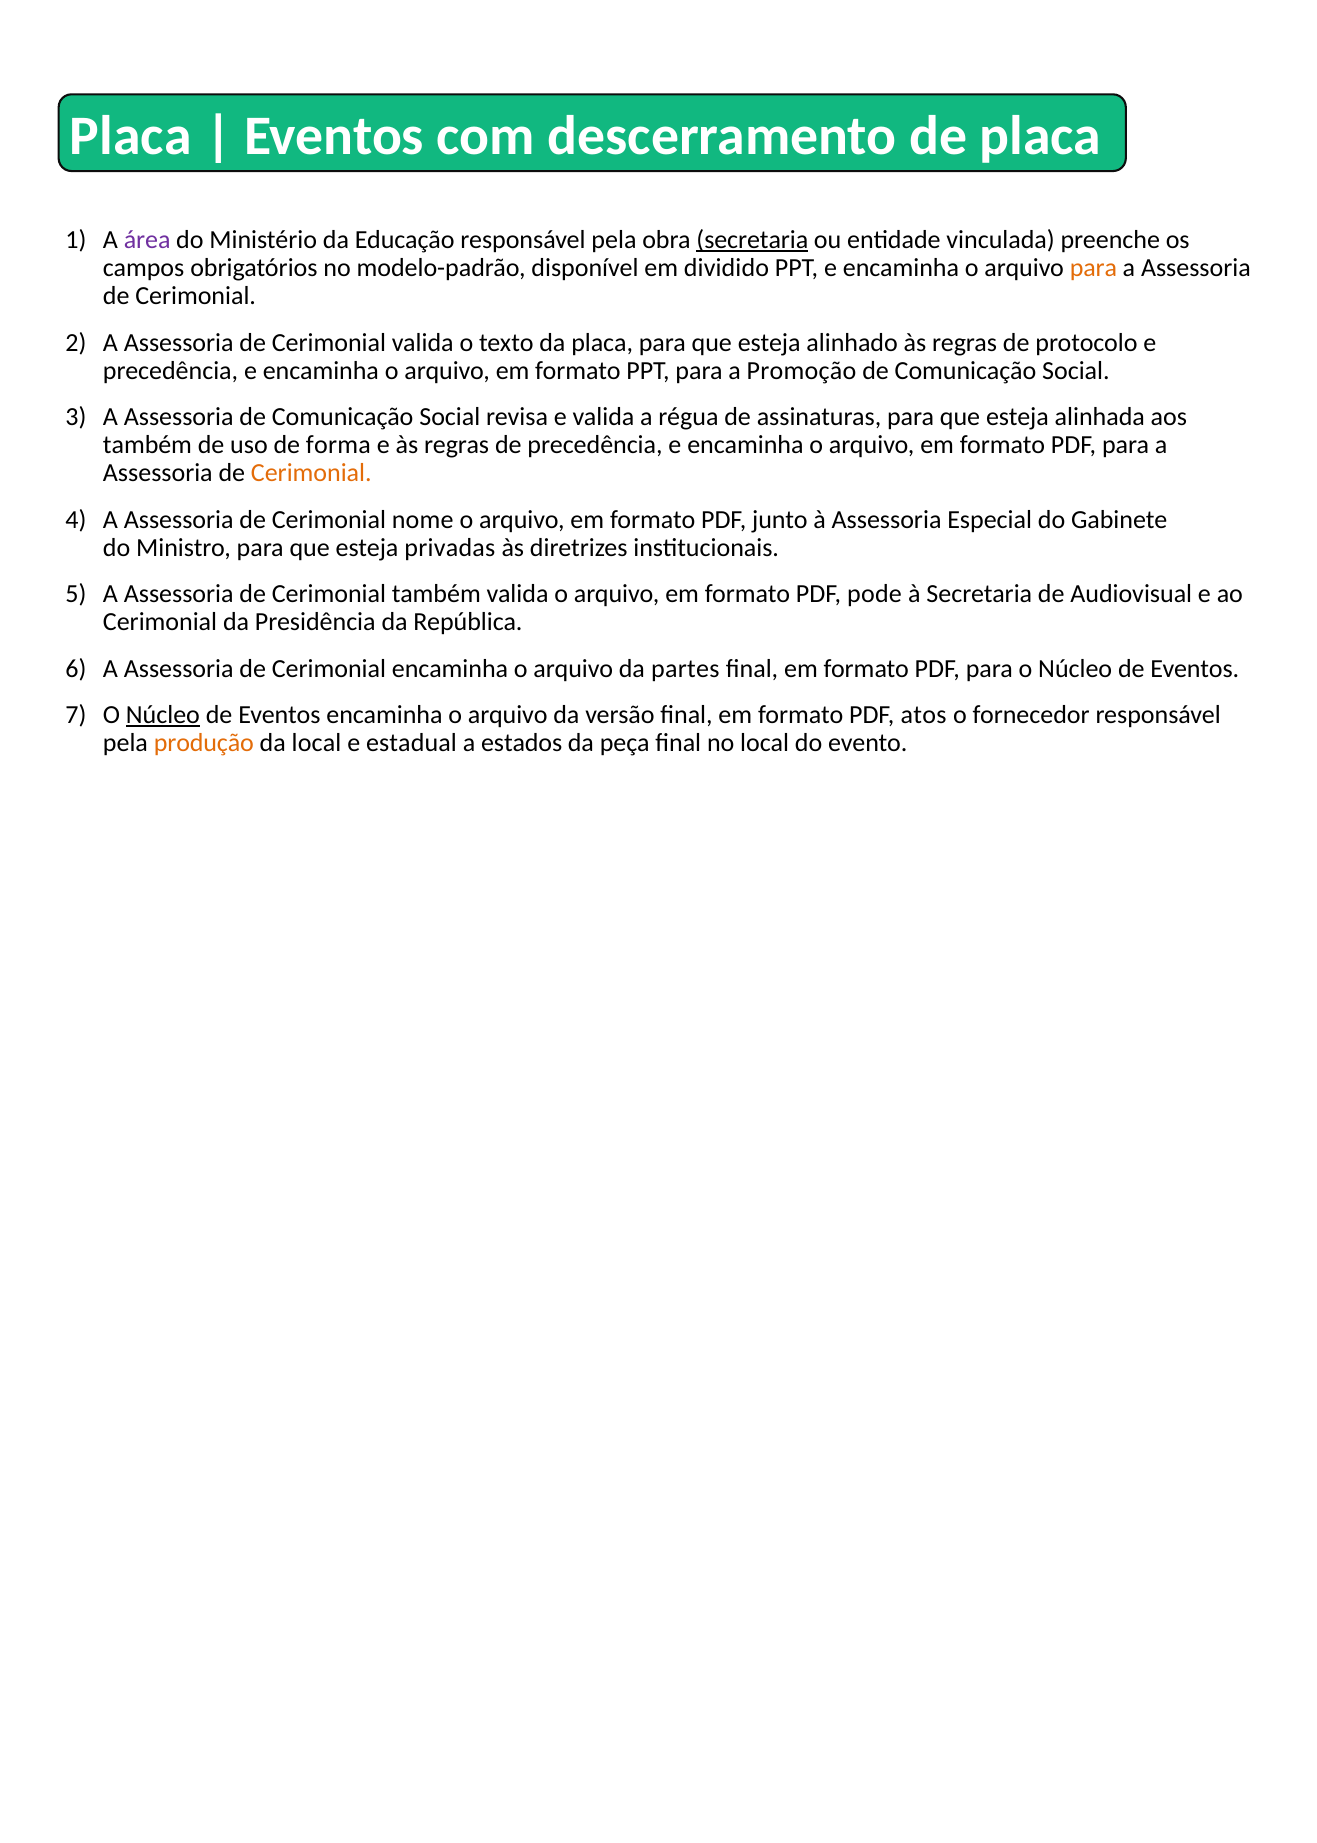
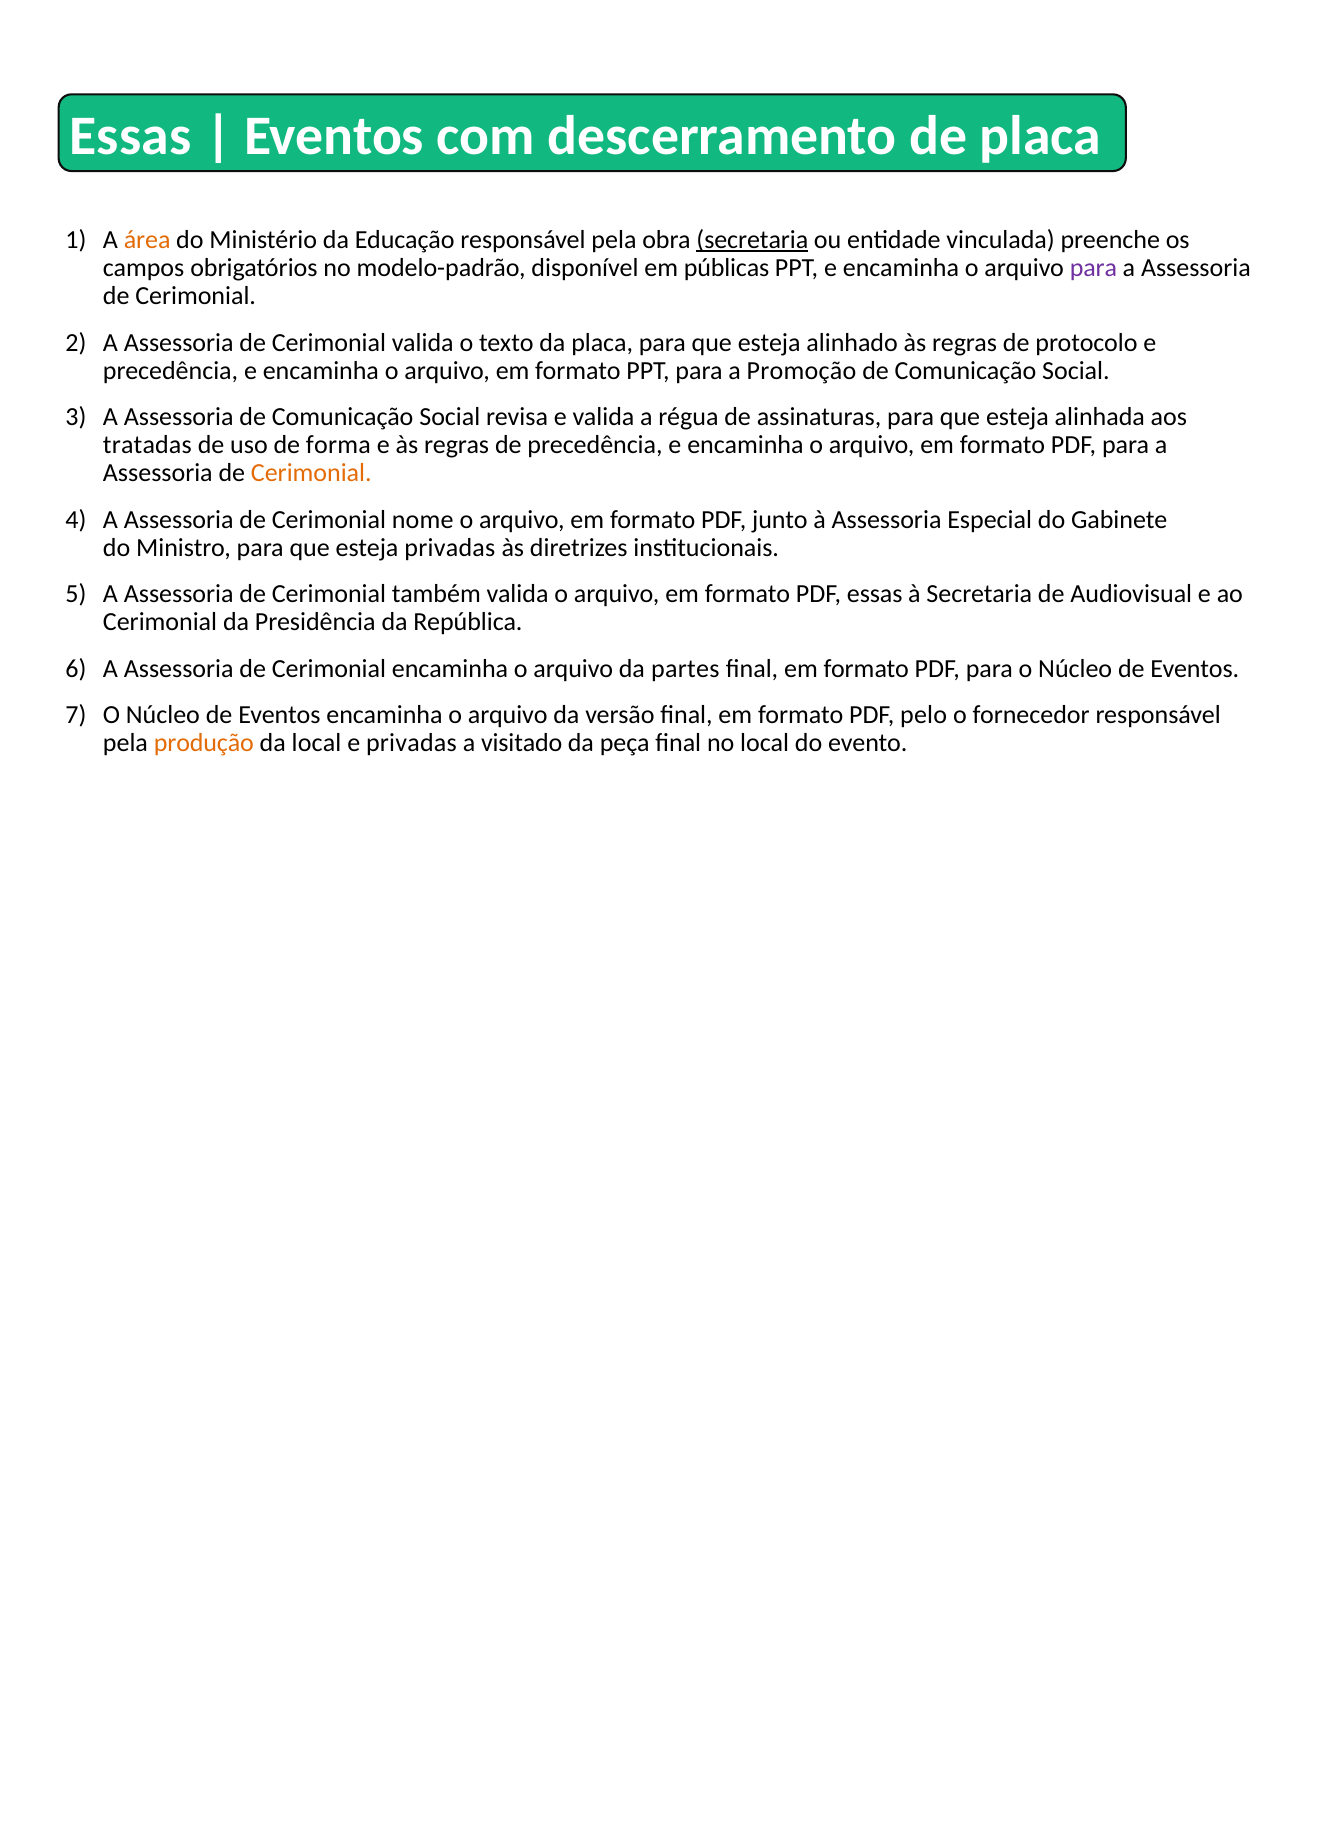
Placa at (131, 137): Placa -> Essas
área colour: purple -> orange
dividido: dividido -> públicas
para at (1093, 268) colour: orange -> purple
também at (147, 445): também -> tratadas
PDF pode: pode -> essas
Núcleo at (163, 715) underline: present -> none
atos: atos -> pelo
e estadual: estadual -> privadas
estados: estados -> visitado
